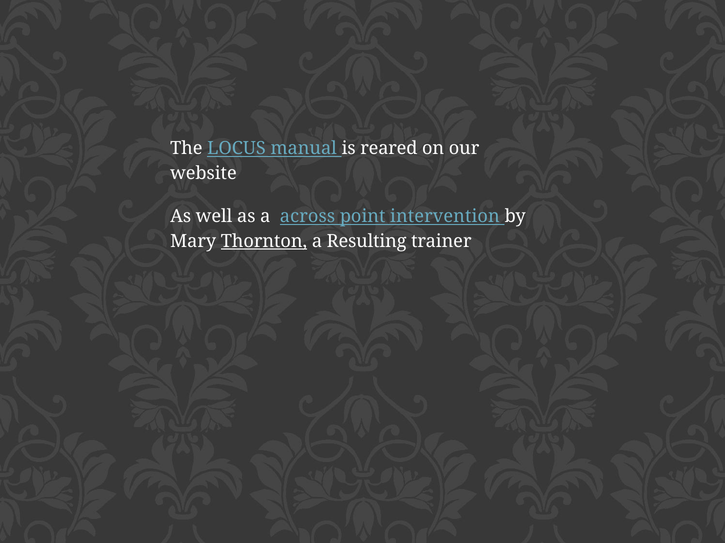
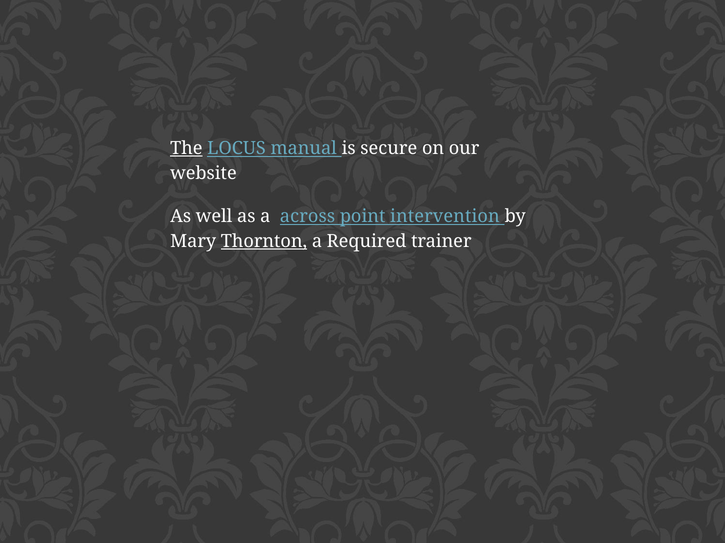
The underline: none -> present
reared: reared -> secure
Resulting: Resulting -> Required
